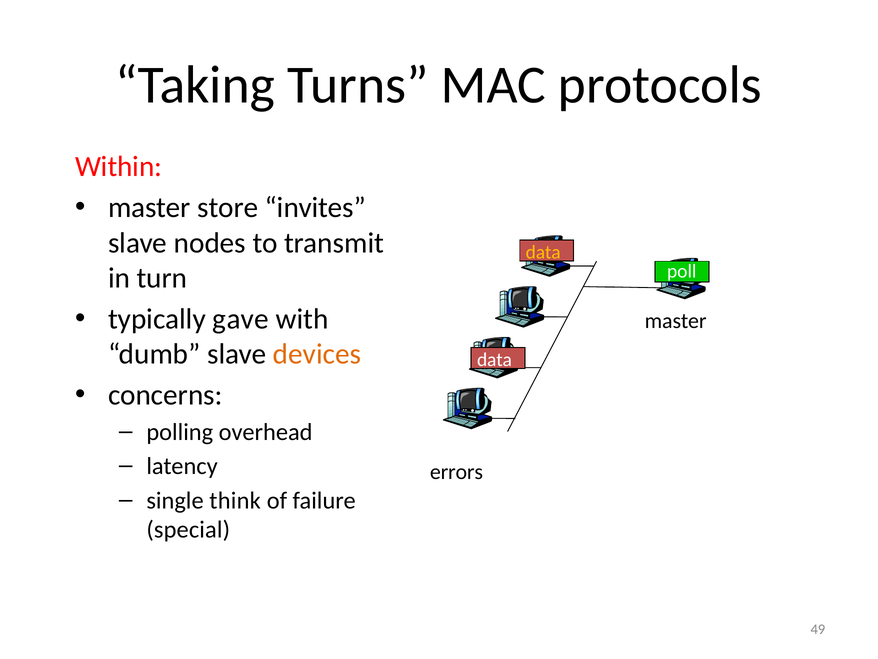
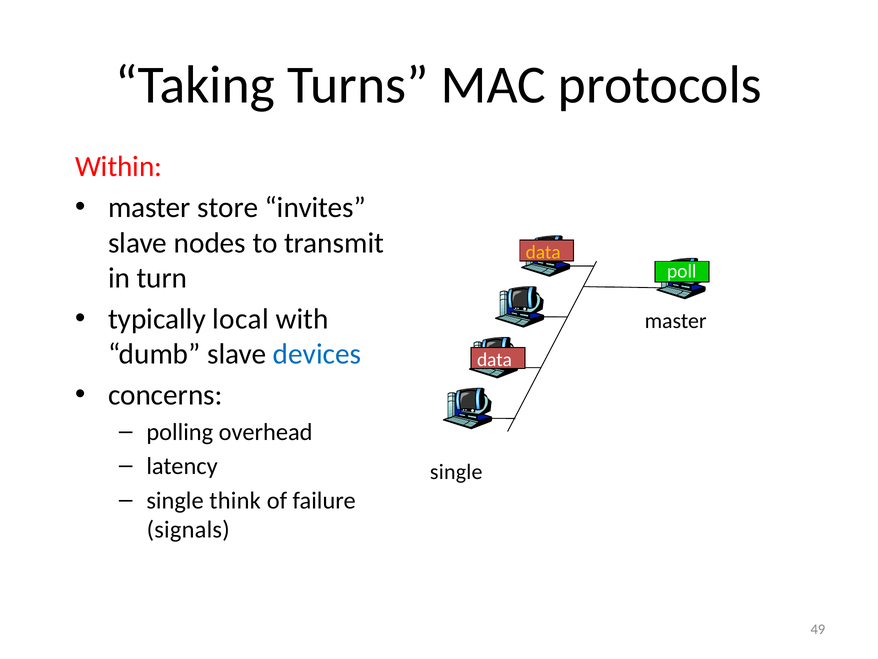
gave: gave -> local
devices colour: orange -> blue
errors at (456, 471): errors -> single
special: special -> signals
